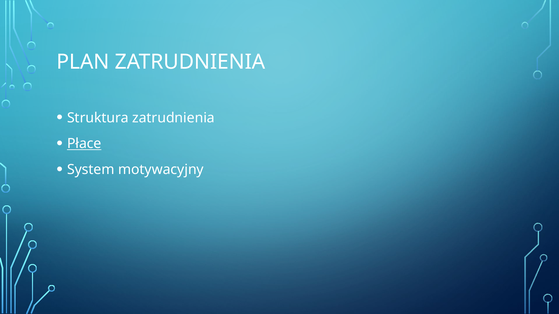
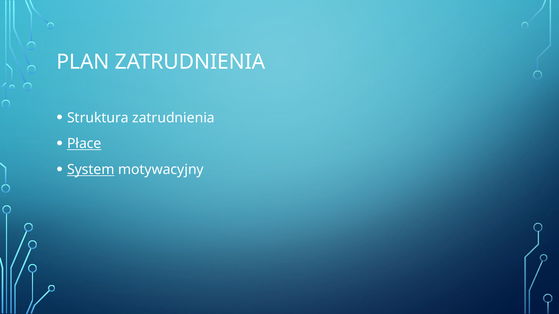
System underline: none -> present
